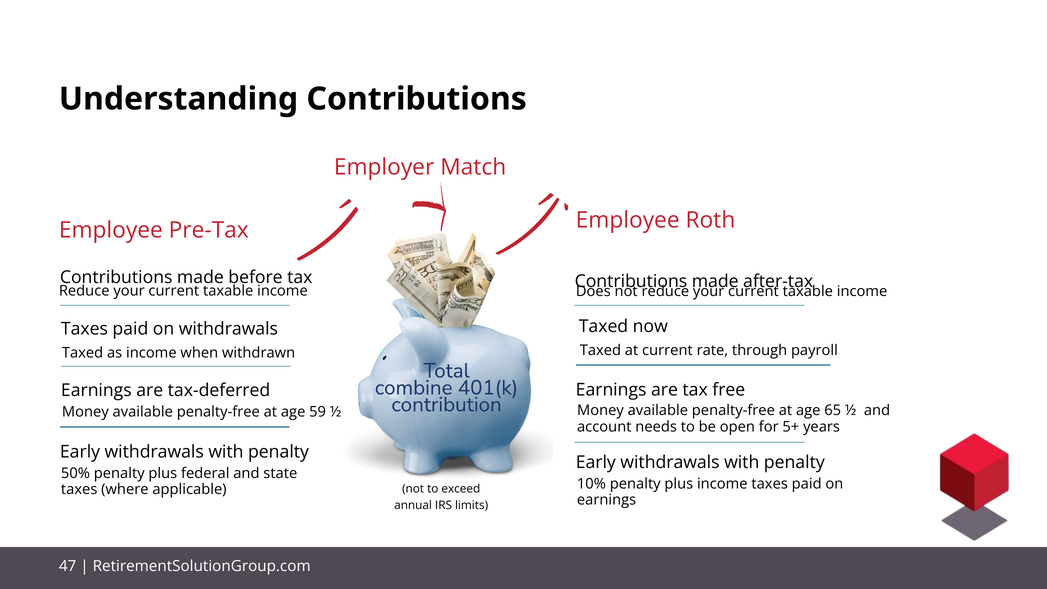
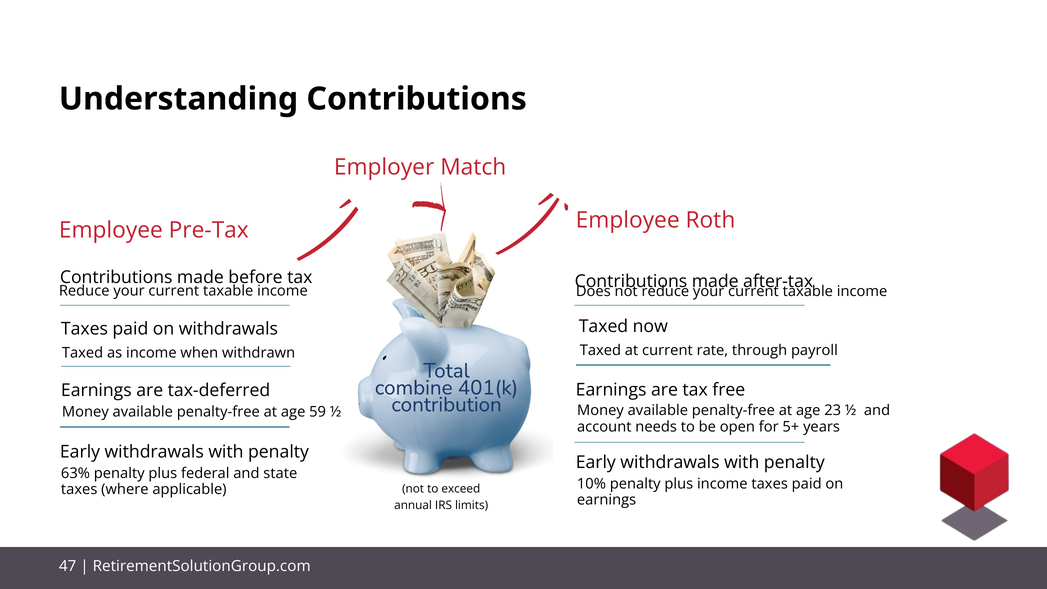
65: 65 -> 23
50%: 50% -> 63%
